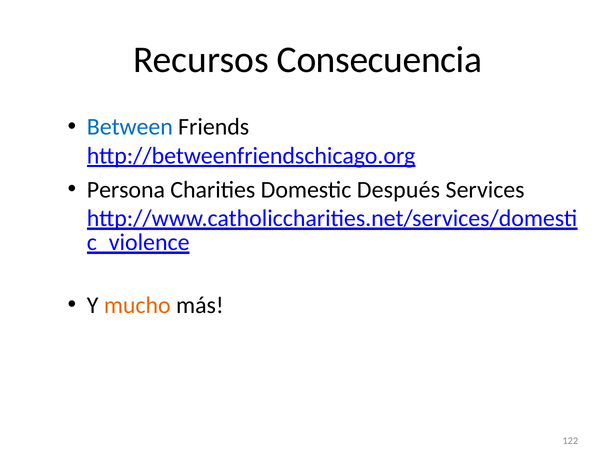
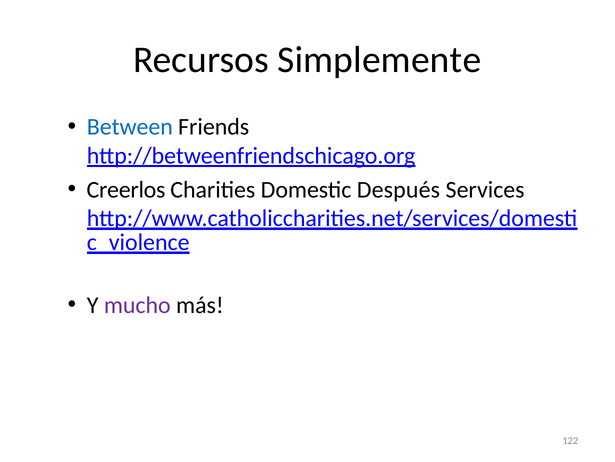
Consecuencia: Consecuencia -> Simplemente
Persona: Persona -> Creerlos
mucho colour: orange -> purple
